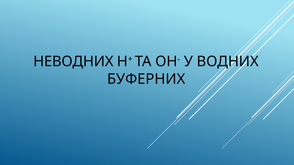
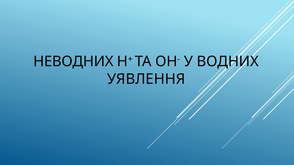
БУФЕРНИХ: БУФЕРНИХ -> УЯВЛЕННЯ
